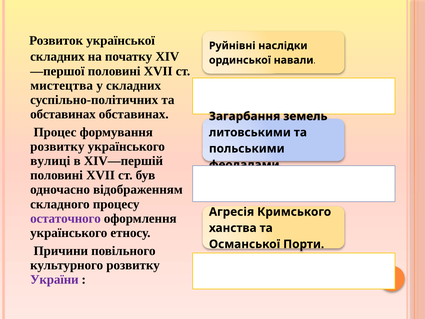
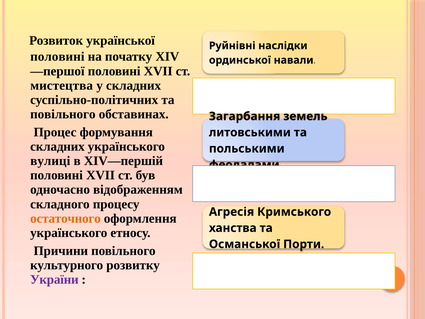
складних at (57, 57): складних -> половині
обставинах at (63, 114): обставинах -> повільного
розвитку at (57, 146): розвитку -> складних
остаточного colour: purple -> orange
